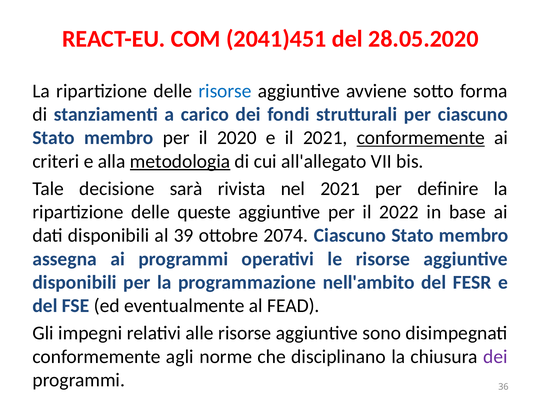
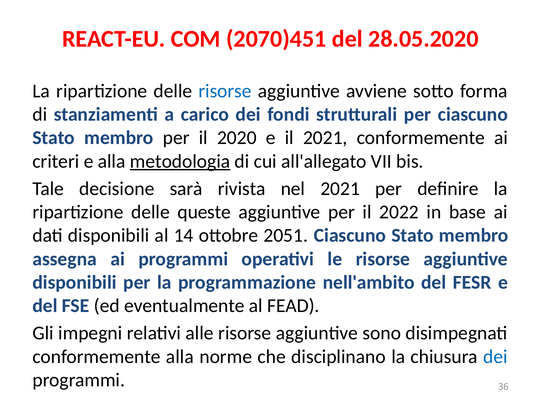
2041)451: 2041)451 -> 2070)451
conformemente at (421, 138) underline: present -> none
39: 39 -> 14
2074: 2074 -> 2051
conformemente agli: agli -> alla
dei at (495, 356) colour: purple -> blue
